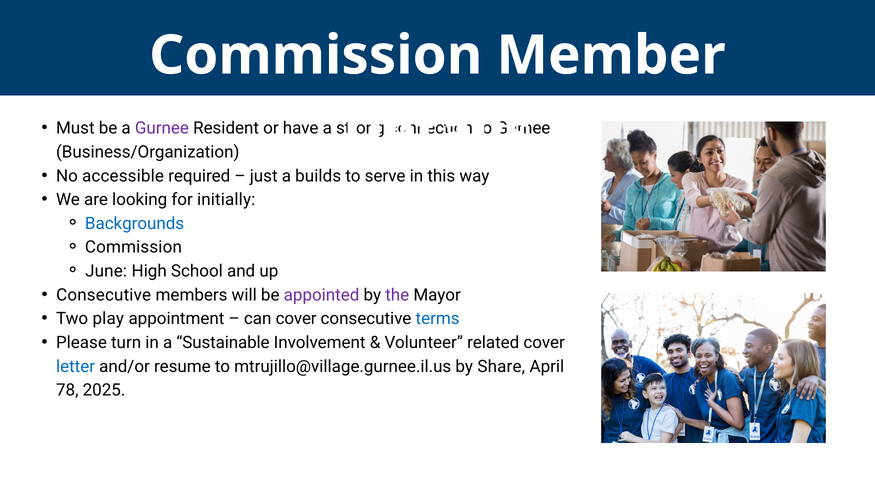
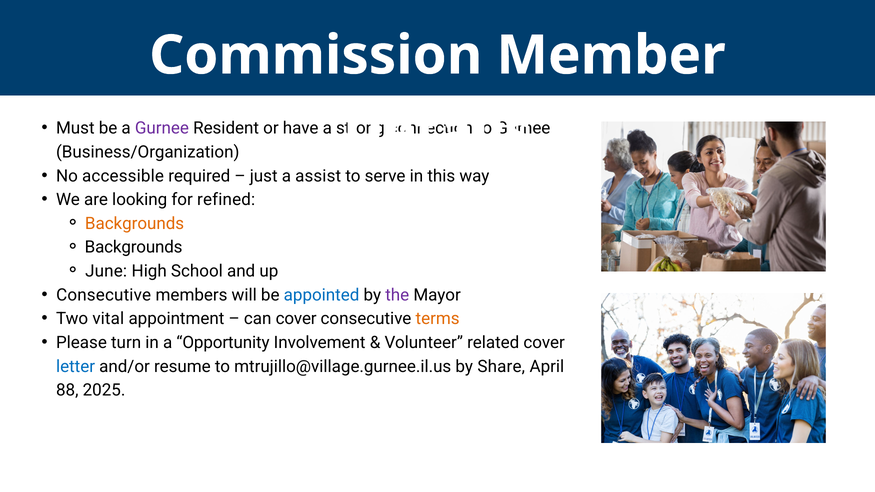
builds: builds -> assist
initially: initially -> refined
Backgrounds at (135, 224) colour: blue -> orange
Commission at (133, 247): Commission -> Backgrounds
appointed colour: purple -> blue
play: play -> vital
terms colour: blue -> orange
Sustainable: Sustainable -> Opportunity
78: 78 -> 88
